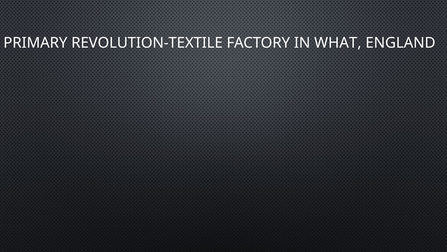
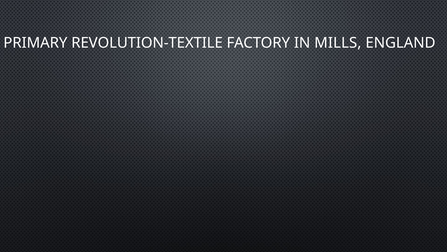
WHAT: WHAT -> MILLS
